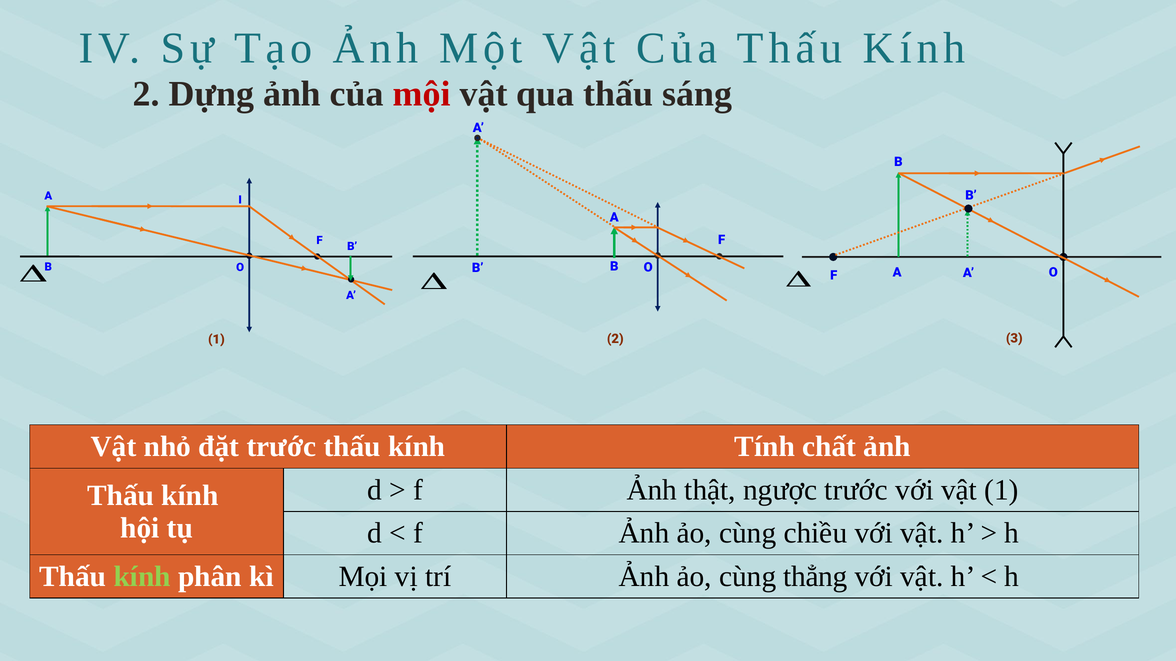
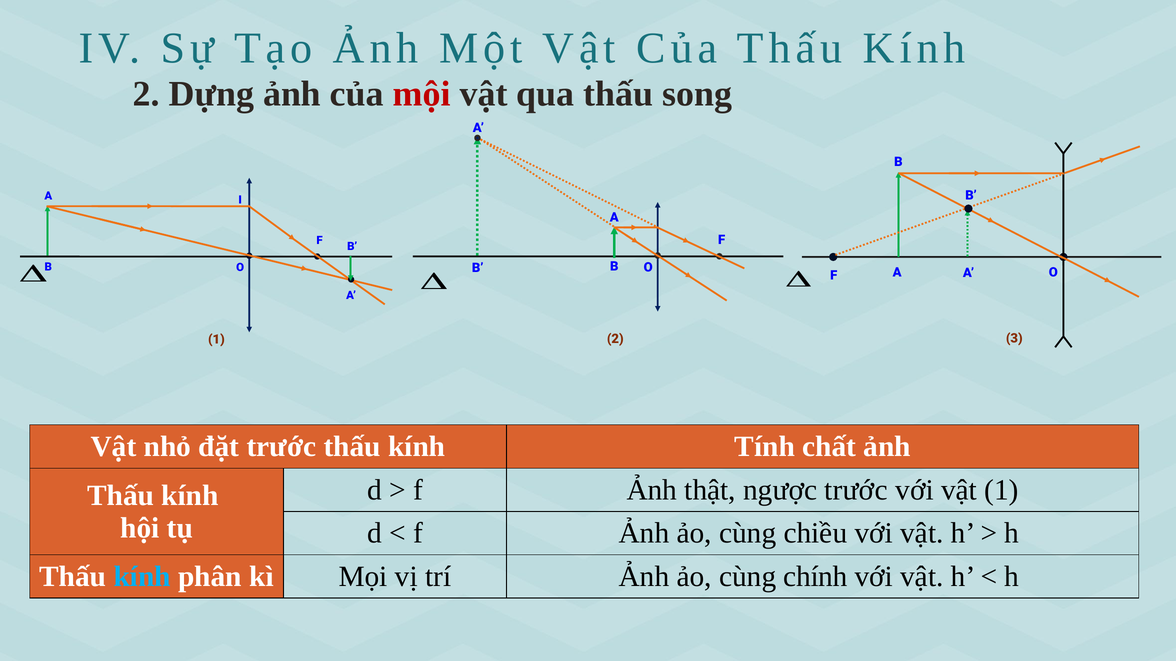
sáng: sáng -> song
kính at (142, 577) colour: light green -> light blue
thẳng: thẳng -> chính
